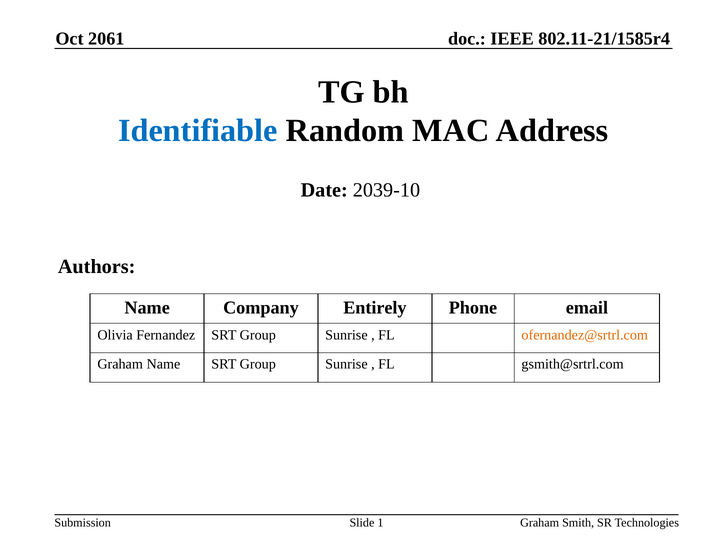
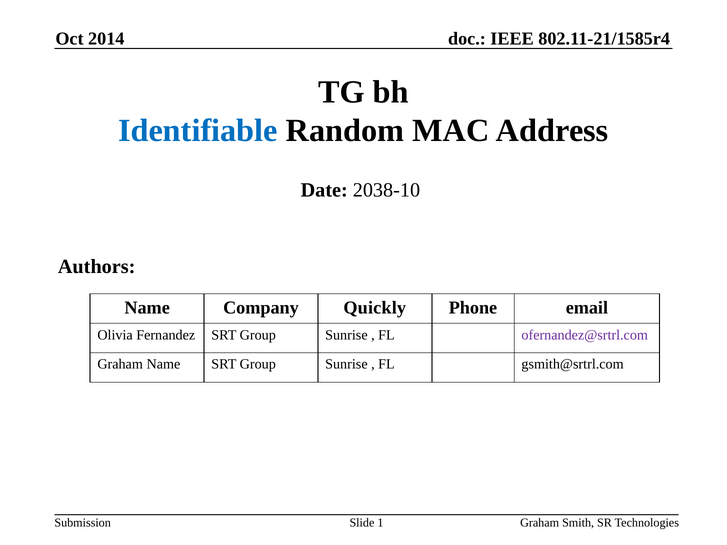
2061: 2061 -> 2014
2039-10: 2039-10 -> 2038-10
Entirely: Entirely -> Quickly
ofernandez@srtrl.com colour: orange -> purple
